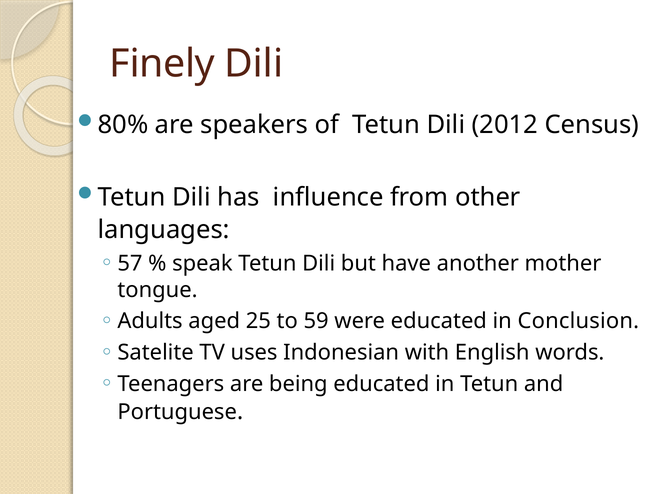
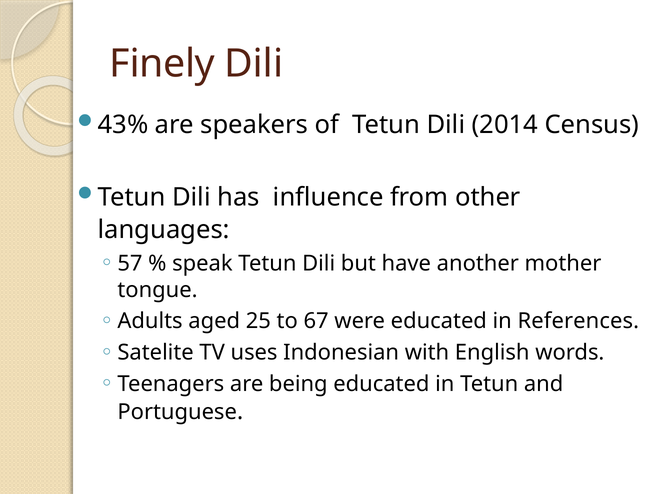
80%: 80% -> 43%
2012: 2012 -> 2014
59: 59 -> 67
Conclusion: Conclusion -> References
